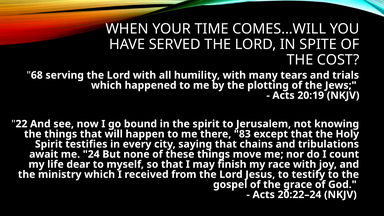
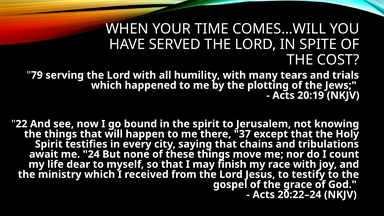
68: 68 -> 79
83: 83 -> 37
